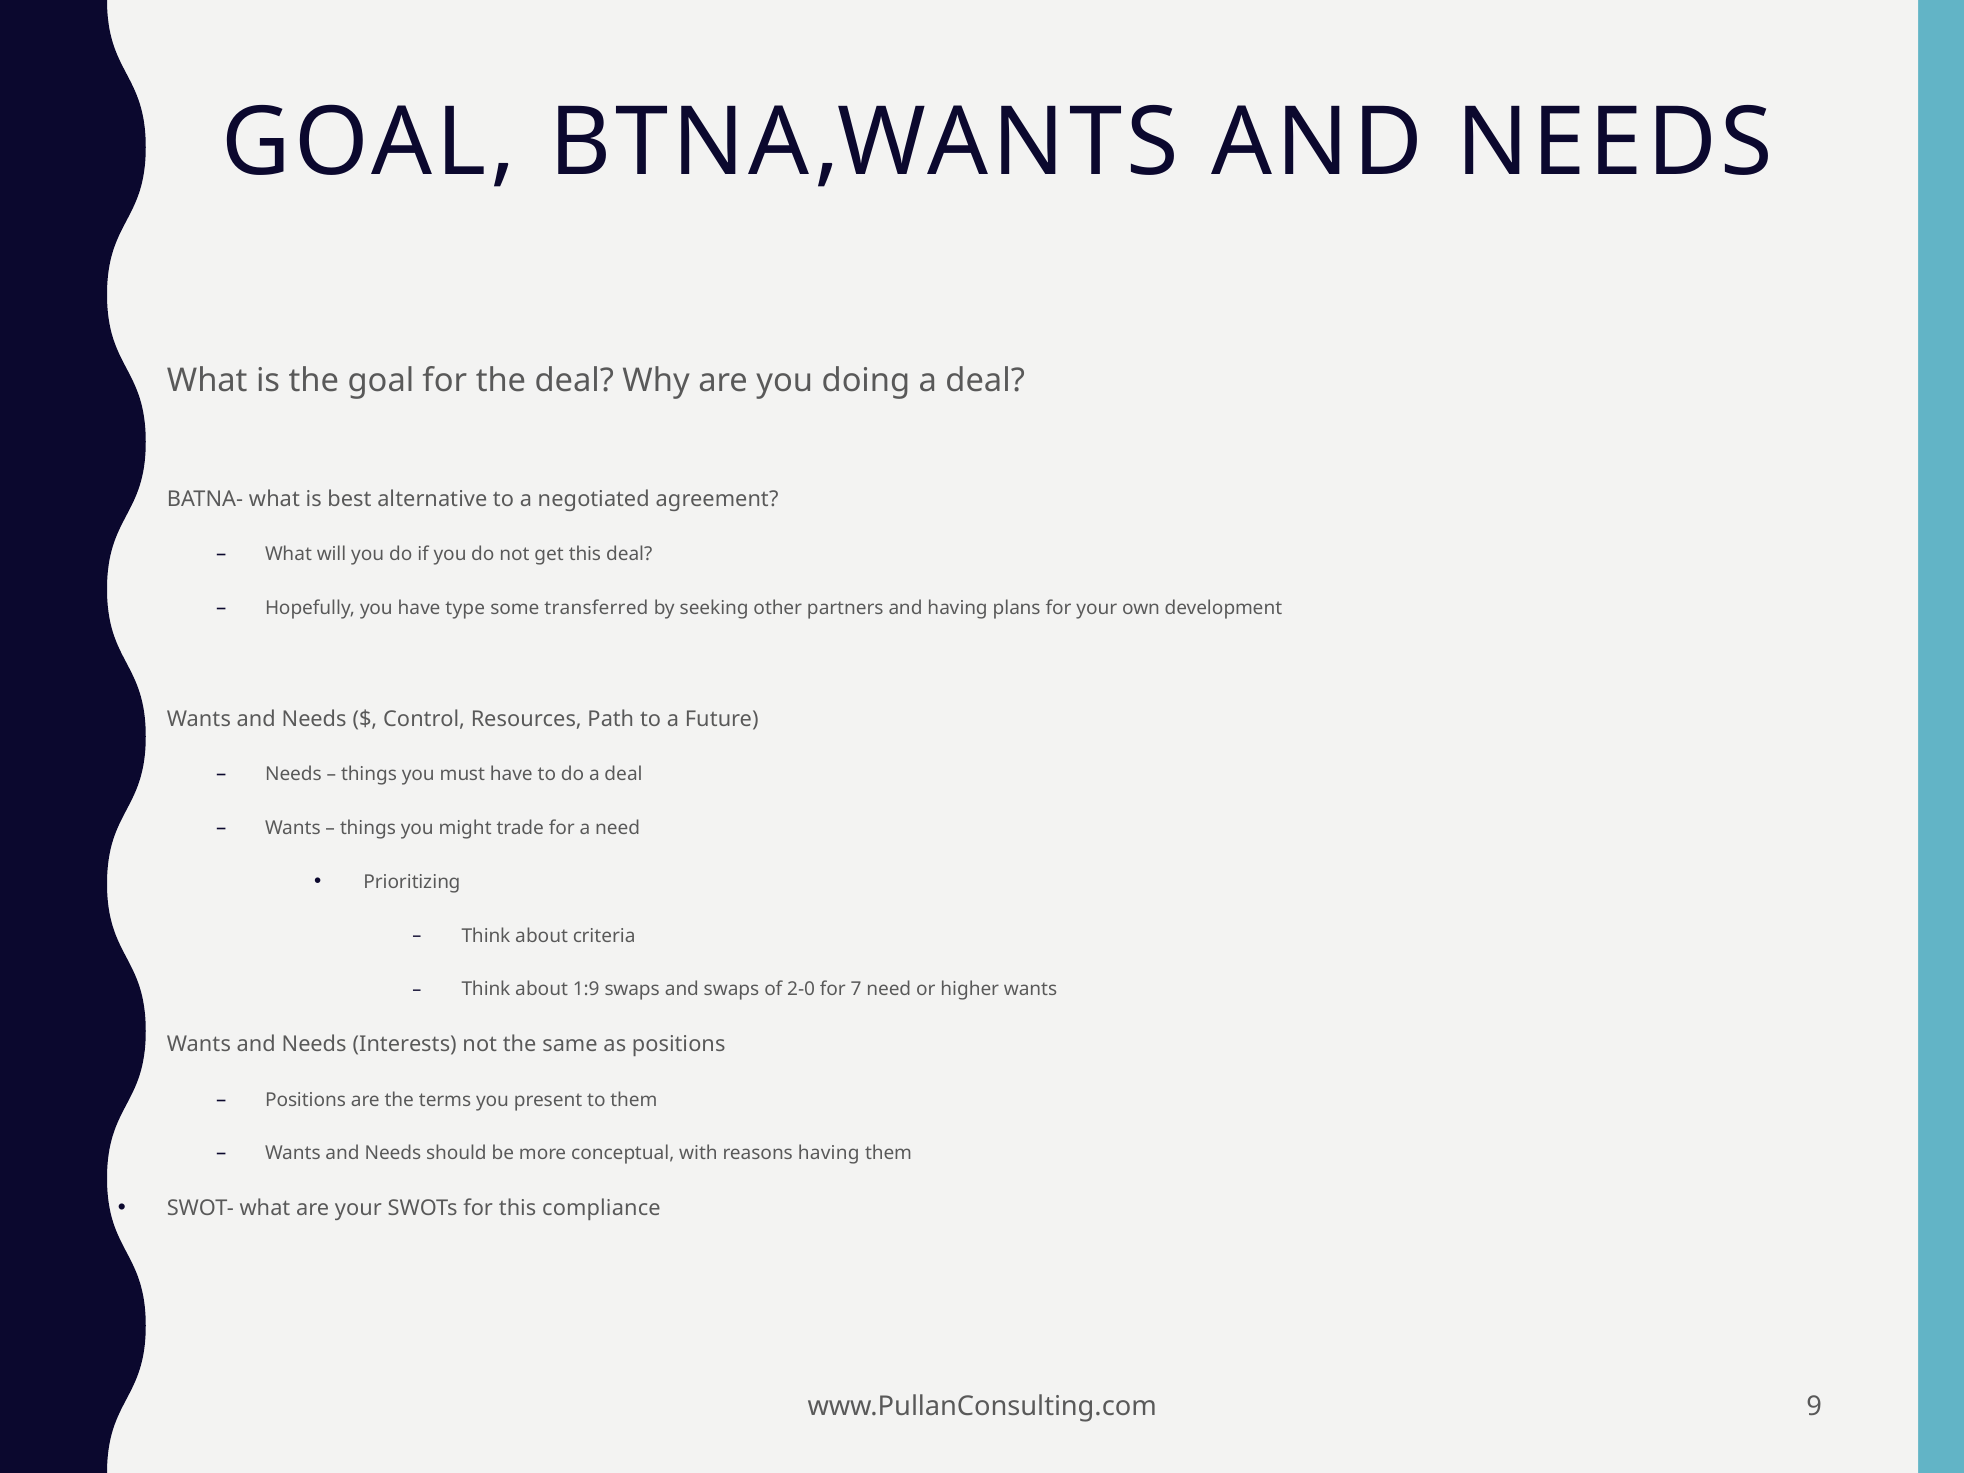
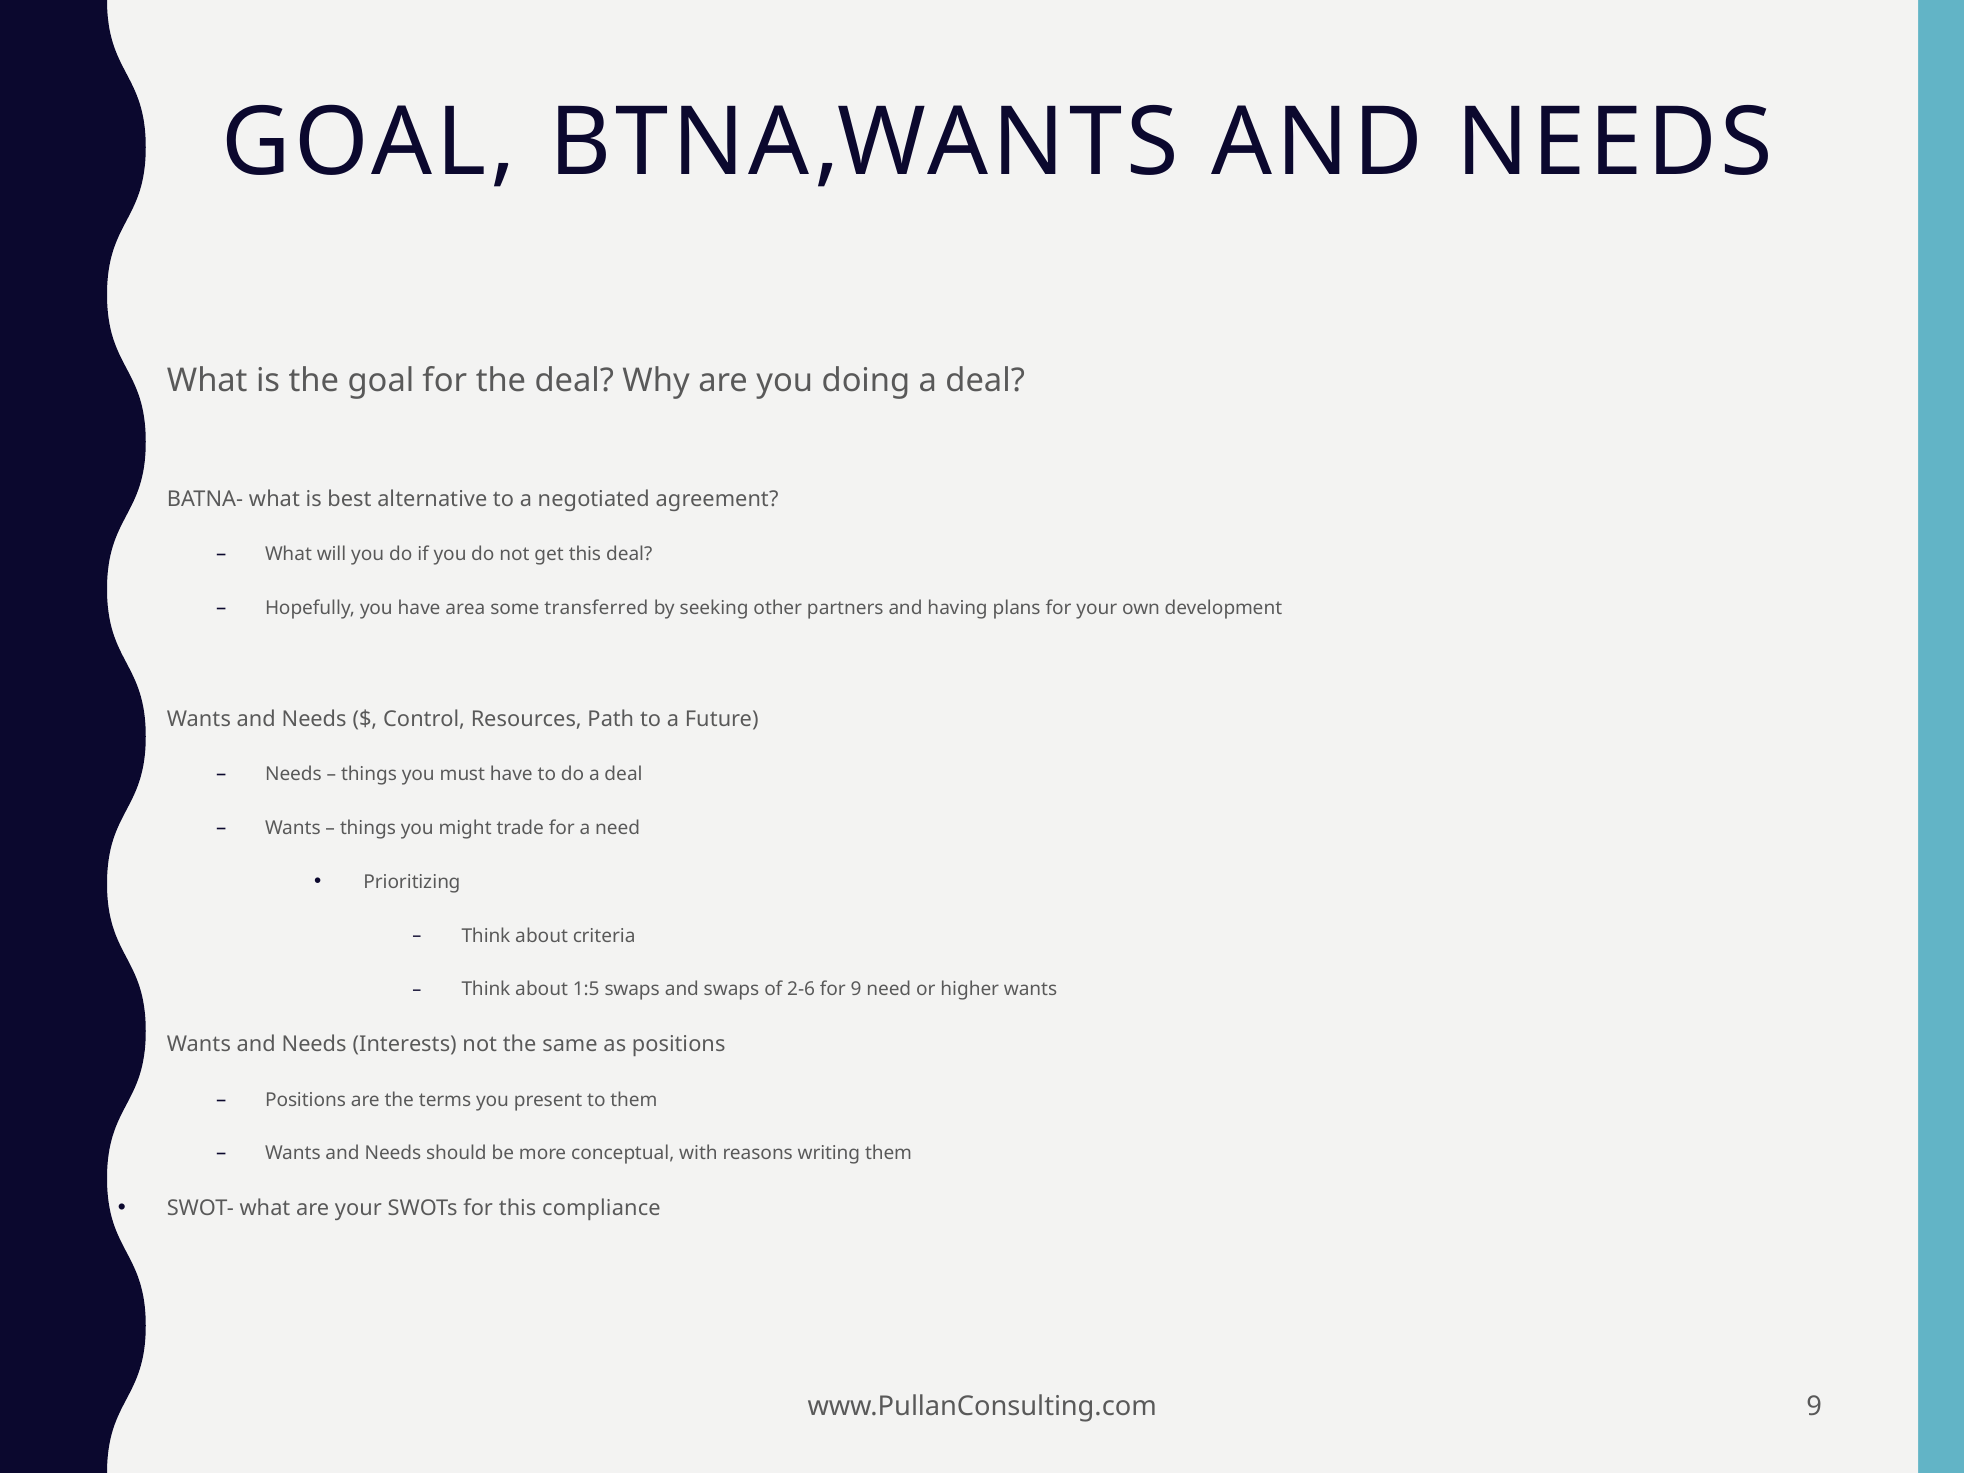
type: type -> area
1:9: 1:9 -> 1:5
2-0: 2-0 -> 2-6
for 7: 7 -> 9
reasons having: having -> writing
